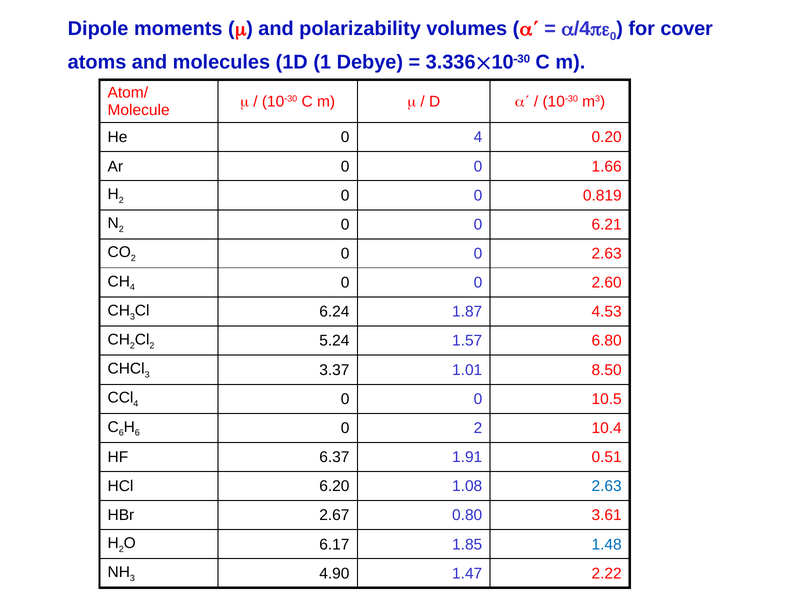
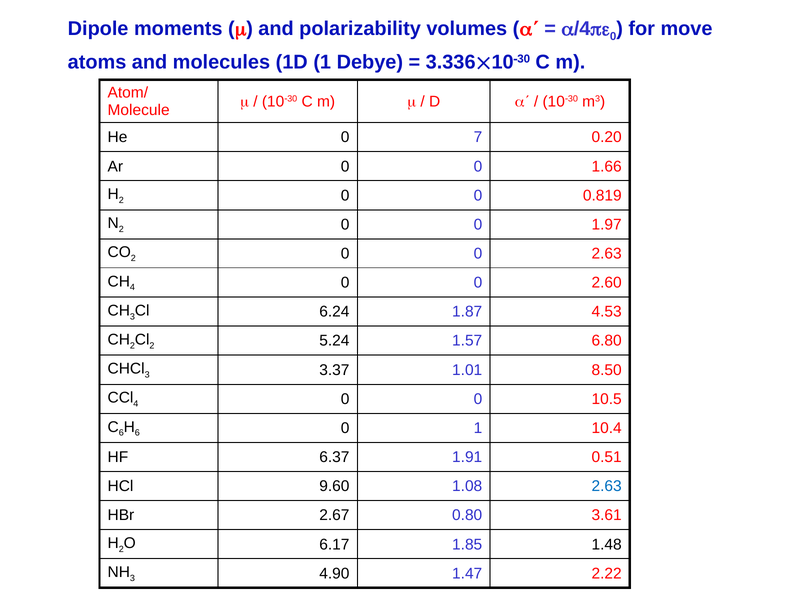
cover: cover -> move
0 4: 4 -> 7
6.21: 6.21 -> 1.97
0 2: 2 -> 1
6.20: 6.20 -> 9.60
1.48 colour: blue -> black
